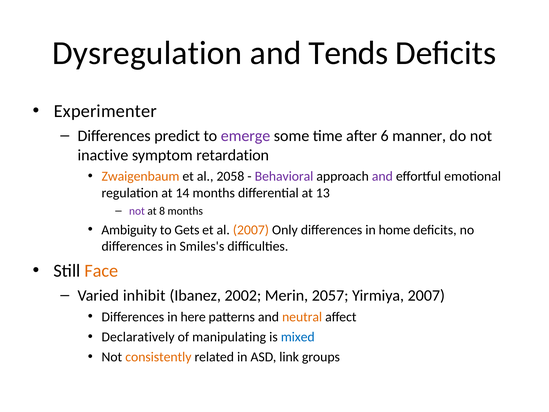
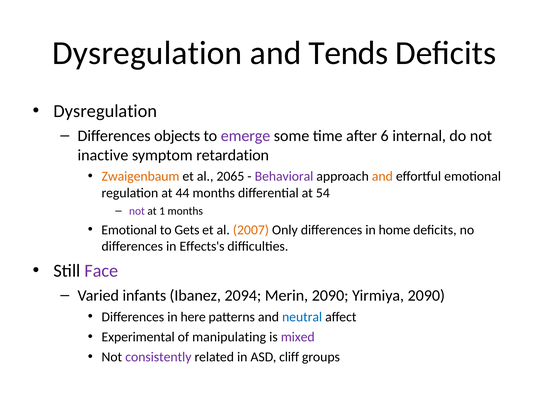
Experimenter at (105, 111): Experimenter -> Dysregulation
predict: predict -> objects
manner: manner -> internal
2058: 2058 -> 2065
and at (382, 176) colour: purple -> orange
14: 14 -> 44
13: 13 -> 54
8: 8 -> 1
Ambiguity at (129, 230): Ambiguity -> Emotional
Smiles's: Smiles's -> Effects's
Face colour: orange -> purple
inhibit: inhibit -> infants
2002: 2002 -> 2094
Merin 2057: 2057 -> 2090
Yirmiya 2007: 2007 -> 2090
neutral colour: orange -> blue
Declaratively: Declaratively -> Experimental
mixed colour: blue -> purple
consistently colour: orange -> purple
link: link -> cliff
